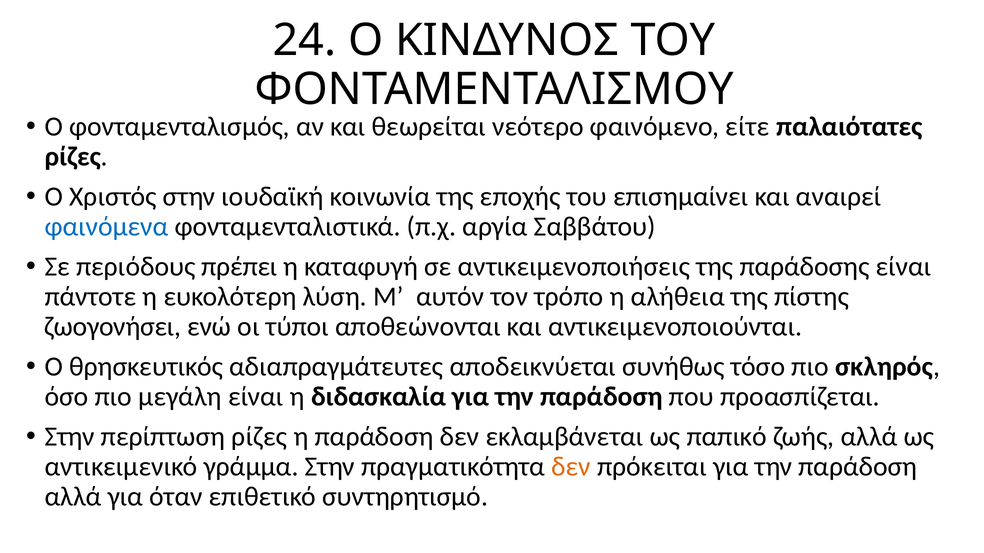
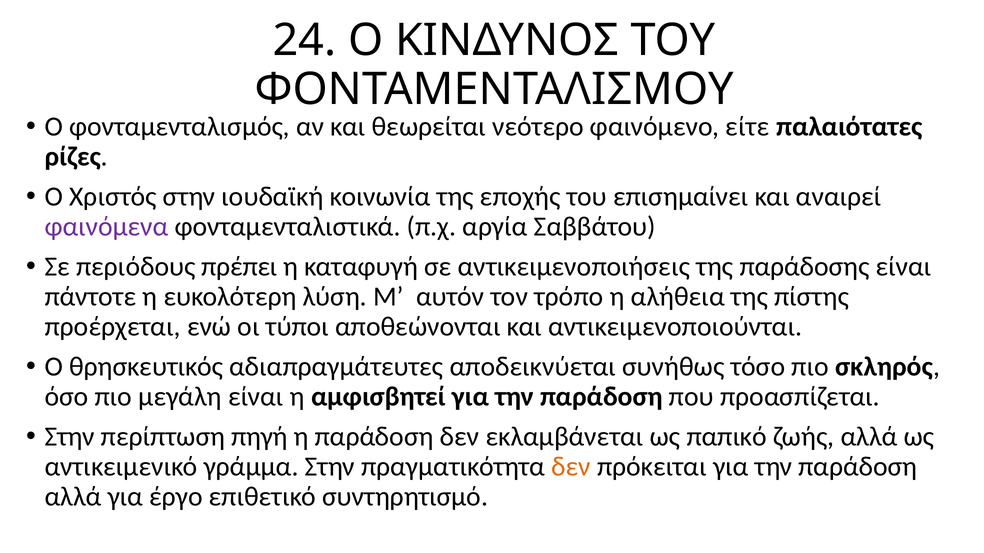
φαινόμενα colour: blue -> purple
ζωογονήσει: ζωογονήσει -> προέρχεται
διδασκαλία: διδασκαλία -> αμφισβητεί
περίπτωση ρίζες: ρίζες -> πηγή
όταν: όταν -> έργο
